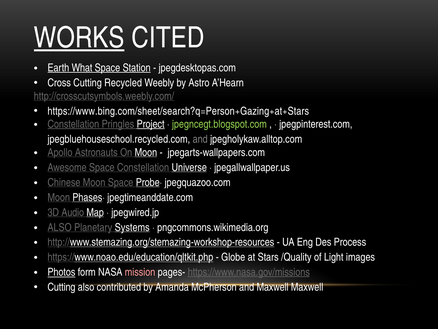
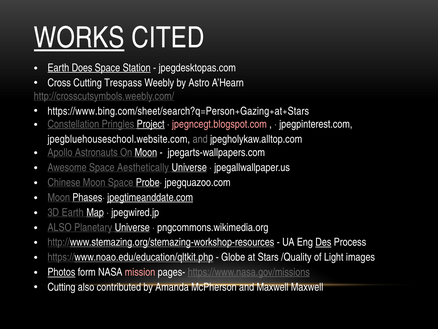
What: What -> Does
Recycled: Recycled -> Trespass
jpegncegt.blogspot.com colour: light green -> pink
jpegbluehouseschool.recycled.com: jpegbluehouseschool.recycled.com -> jpegbluehouseschool.website.com
Space Constellation: Constellation -> Aesthetically
jpegtimeanddate.com underline: none -> present
3D Audio: Audio -> Earth
Planetary Systems: Systems -> Universe
Des underline: none -> present
